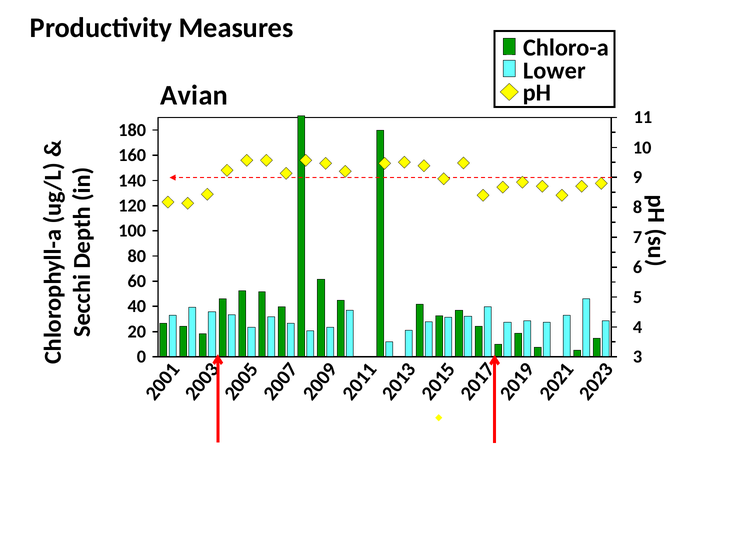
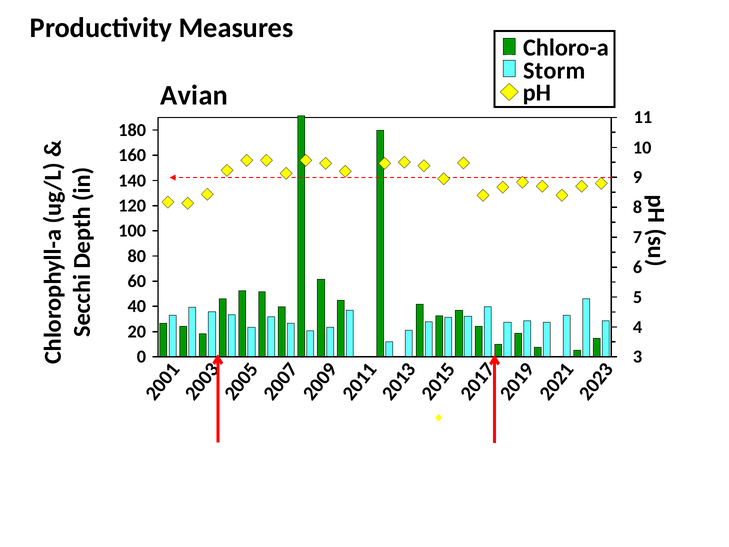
Lower: Lower -> Storm
